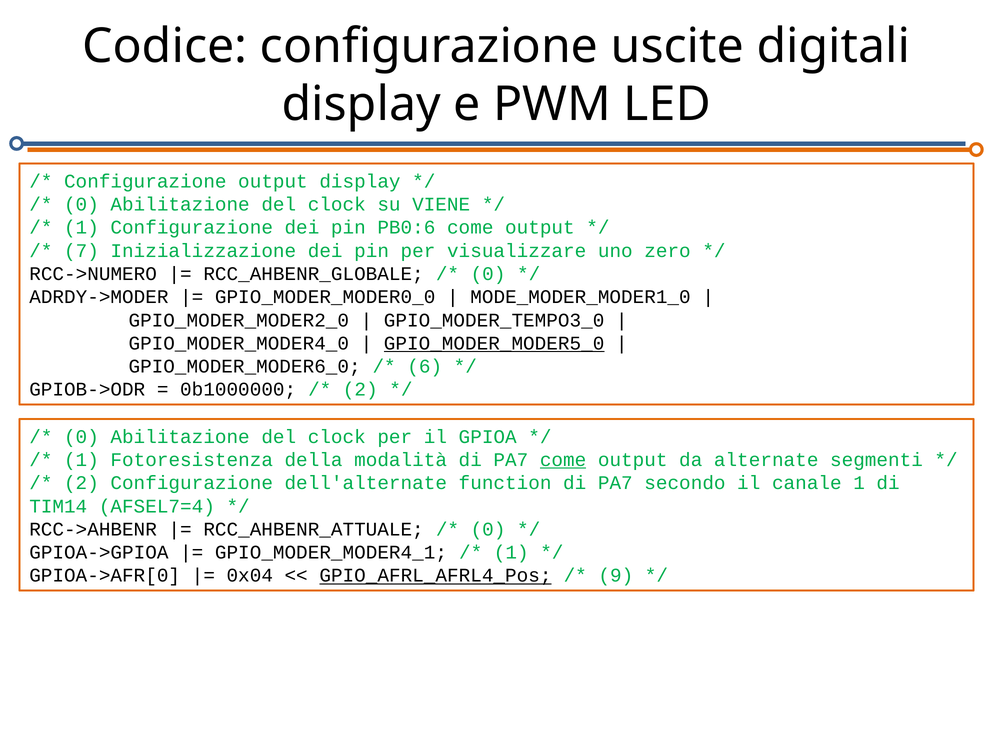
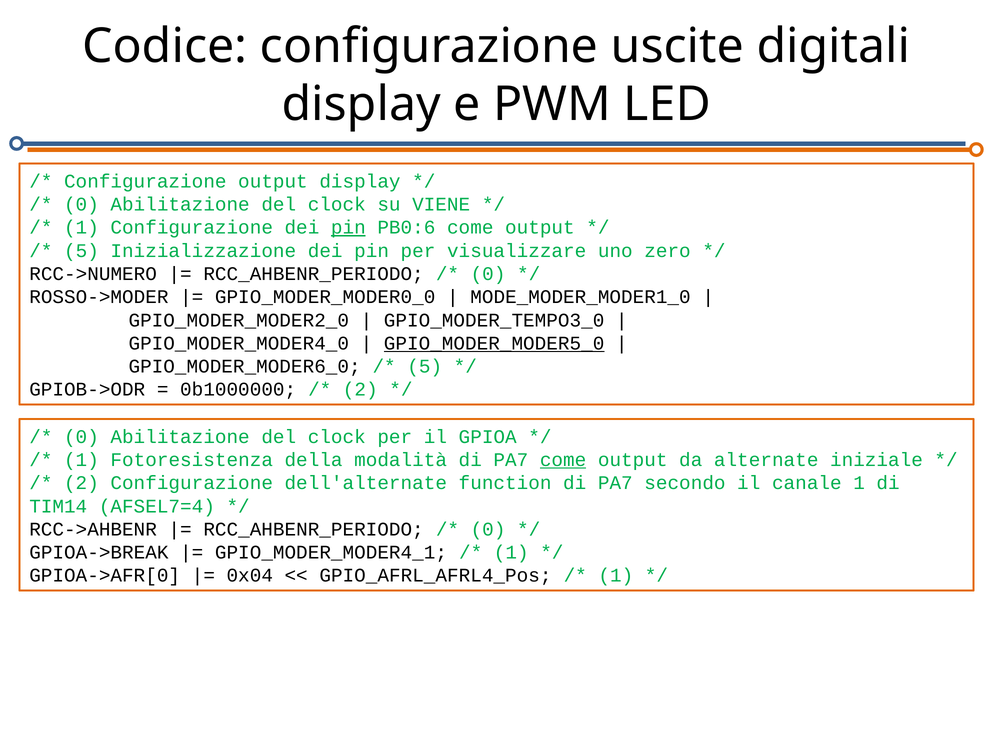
pin at (348, 228) underline: none -> present
7 at (81, 251): 7 -> 5
RCC_AHBENR_GLOBALE at (314, 274): RCC_AHBENR_GLOBALE -> RCC_AHBENR_PERIODO
ADRDY->MODER: ADRDY->MODER -> ROSSO->MODER
6 at (425, 367): 6 -> 5
segmenti: segmenti -> iniziale
RCC_AHBENR_ATTUALE at (314, 530): RCC_AHBENR_ATTUALE -> RCC_AHBENR_PERIODO
GPIOA->GPIOA: GPIOA->GPIOA -> GPIOA->BREAK
GPIO_AFRL_AFRL4_Pos underline: present -> none
9 at (616, 576): 9 -> 1
